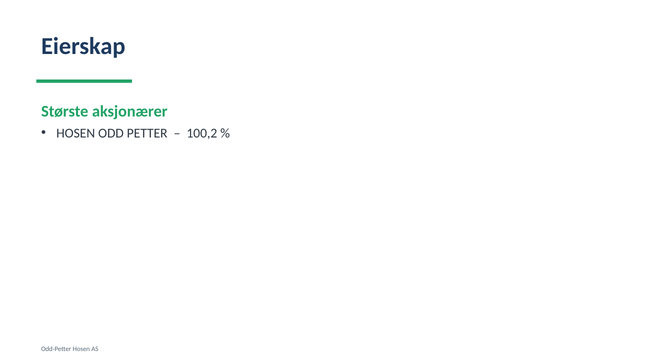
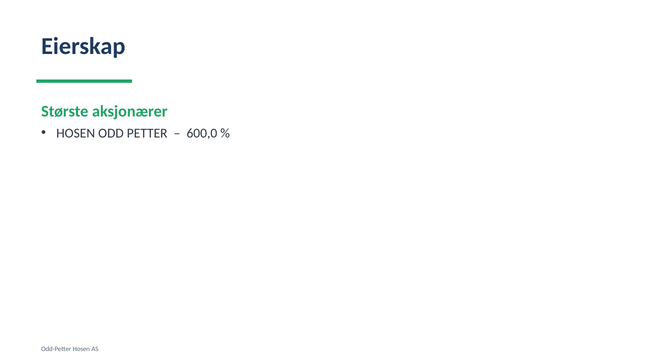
100,2: 100,2 -> 600,0
